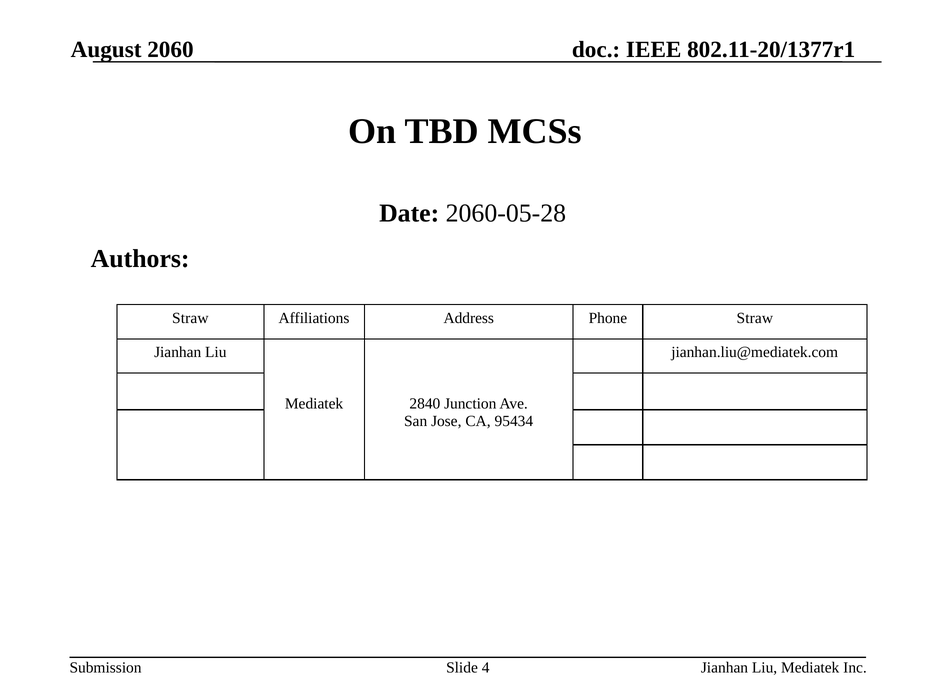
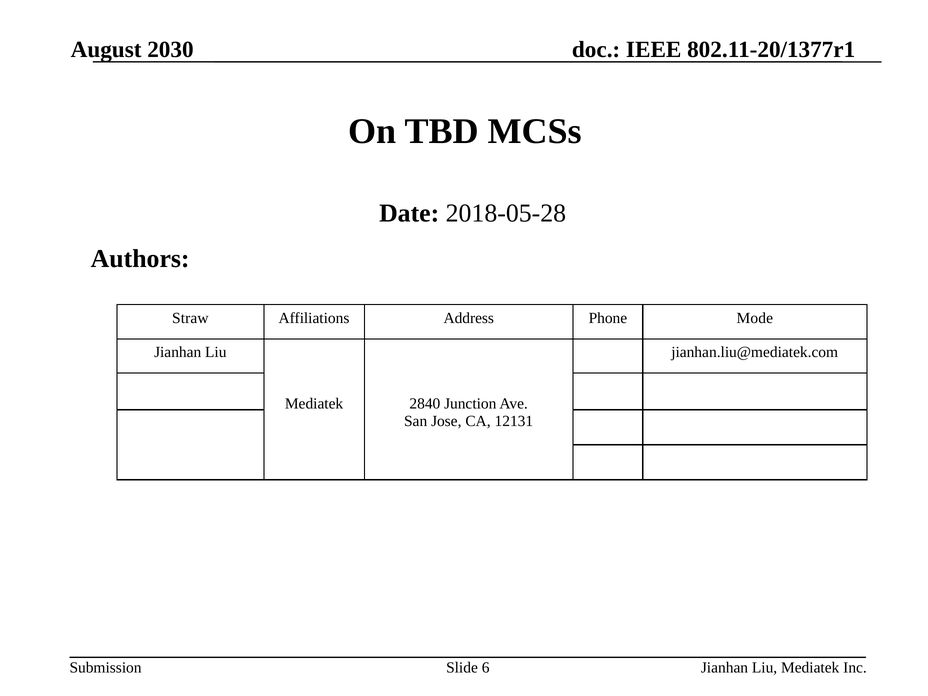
2060: 2060 -> 2030
2060-05-28: 2060-05-28 -> 2018-05-28
Phone Straw: Straw -> Mode
95434: 95434 -> 12131
4: 4 -> 6
